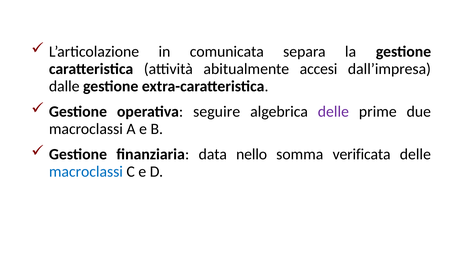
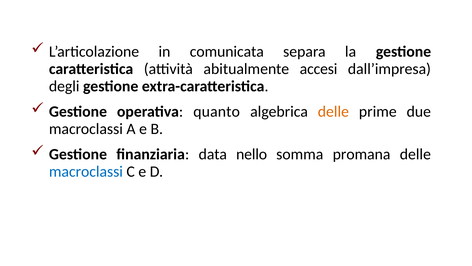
dalle: dalle -> degli
seguire: seguire -> quanto
delle at (333, 111) colour: purple -> orange
verificata: verificata -> promana
